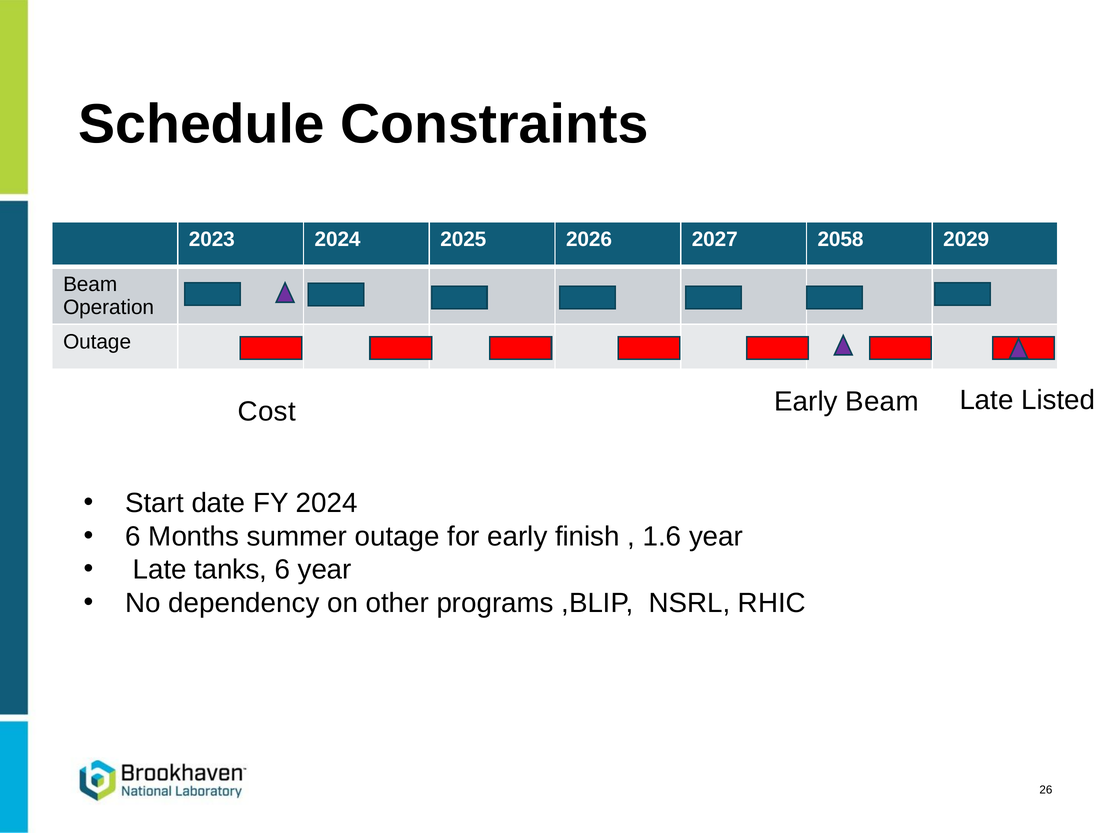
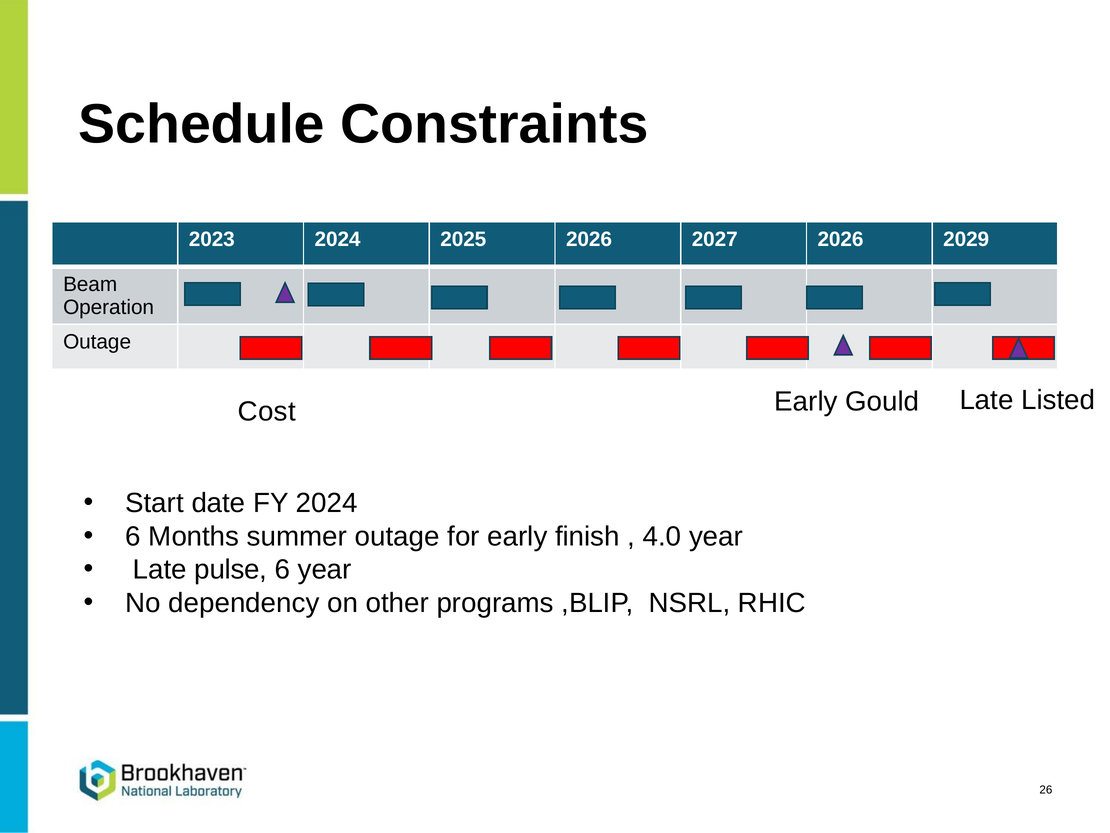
2027 2058: 2058 -> 2026
Early Beam: Beam -> Gould
1.6: 1.6 -> 4.0
tanks: tanks -> pulse
